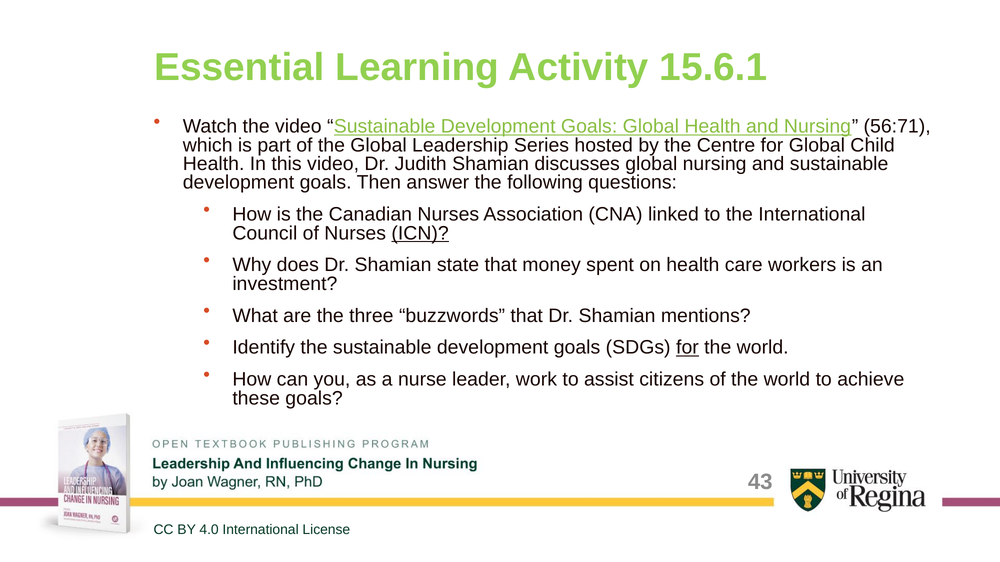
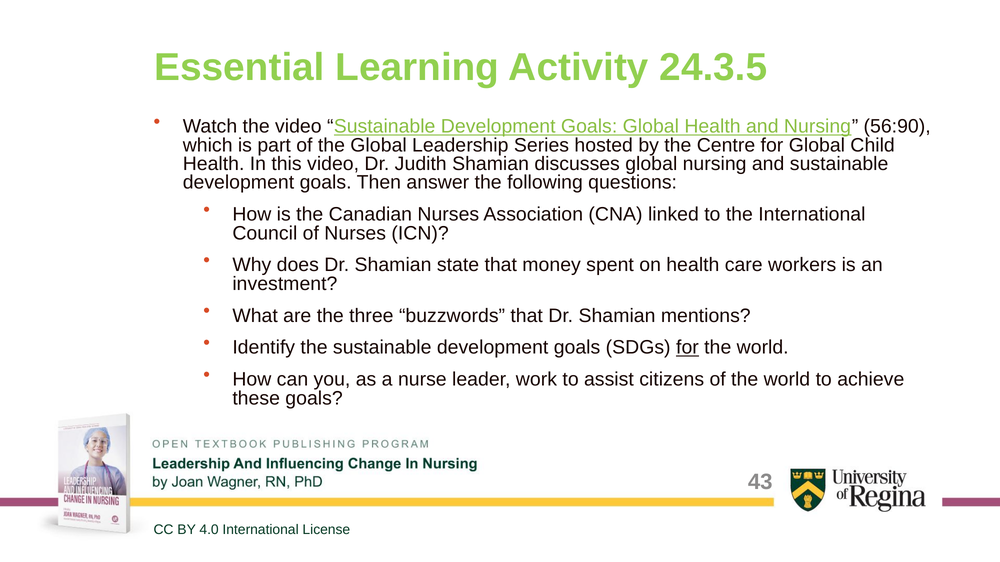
15.6.1: 15.6.1 -> 24.3.5
56:71: 56:71 -> 56:90
ICN underline: present -> none
